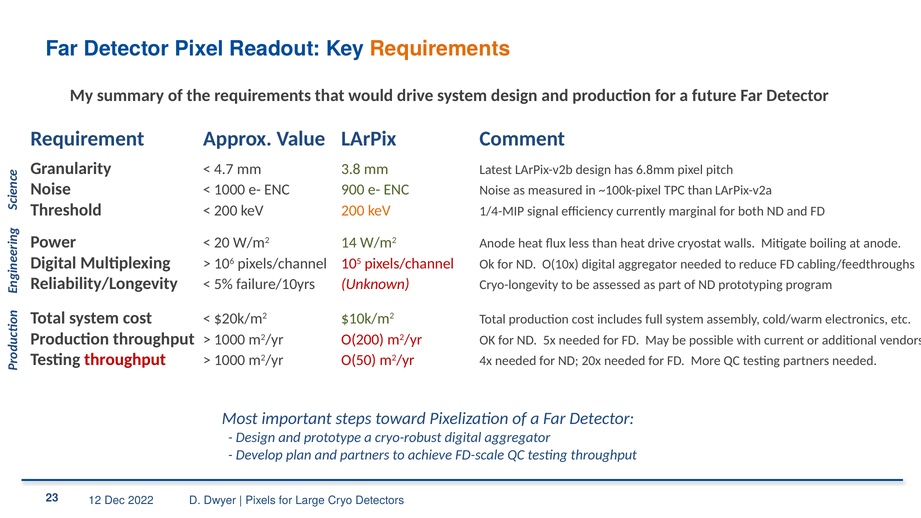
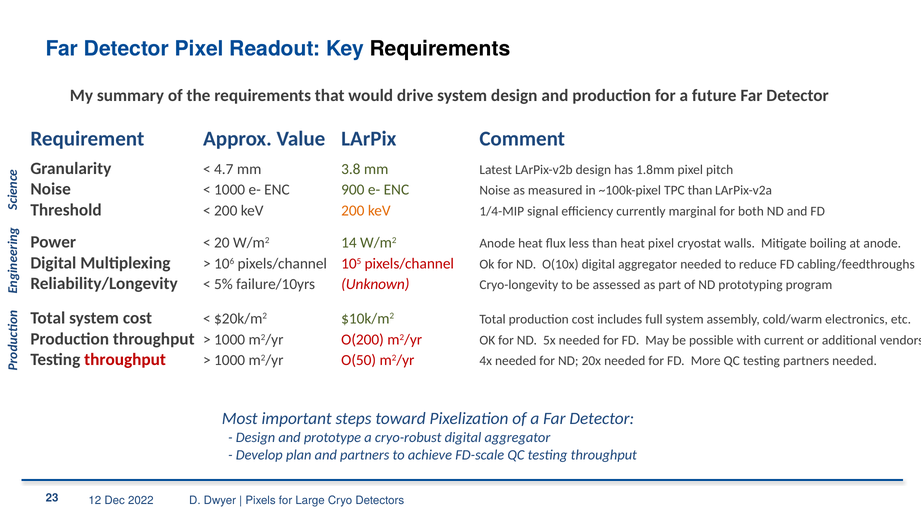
Requirements at (440, 49) colour: orange -> black
6.8mm: 6.8mm -> 1.8mm
heat drive: drive -> pixel
